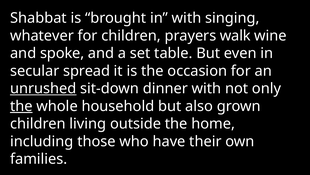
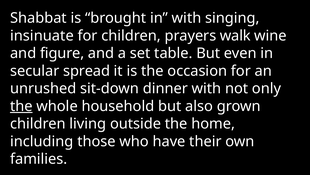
whatever: whatever -> insinuate
spoke: spoke -> figure
unrushed underline: present -> none
